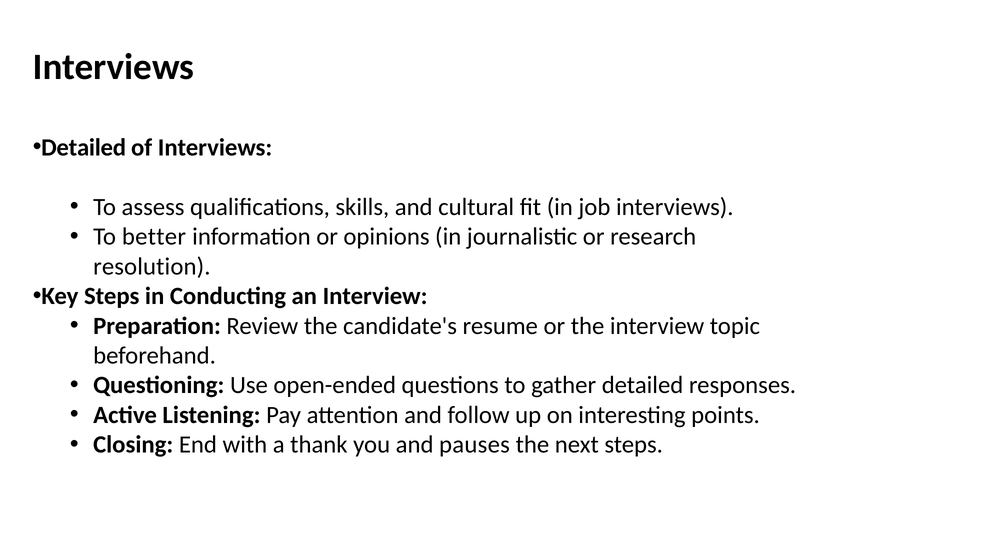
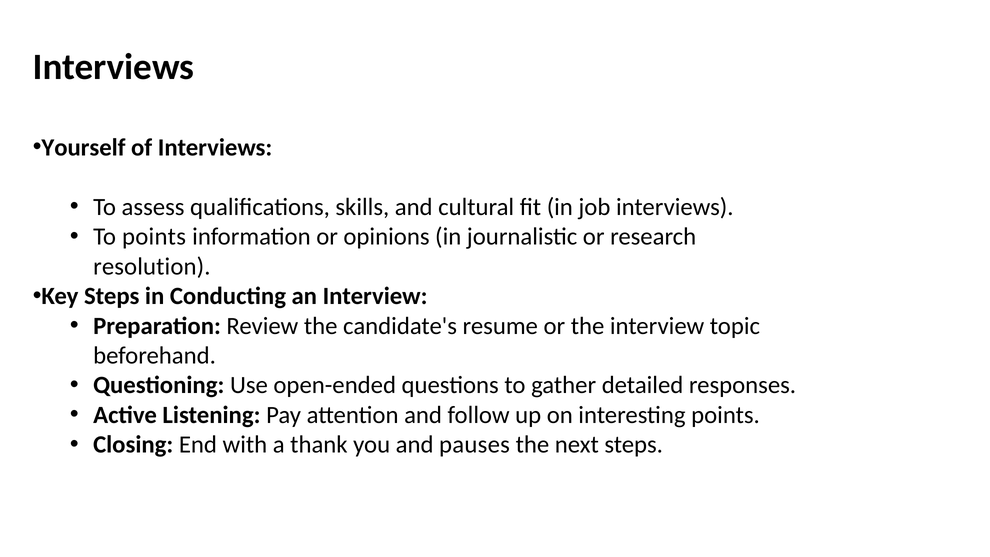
Detailed at (84, 148): Detailed -> Yourself
To better: better -> points
